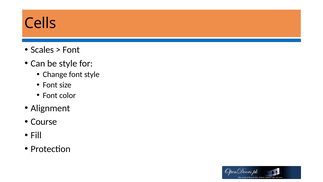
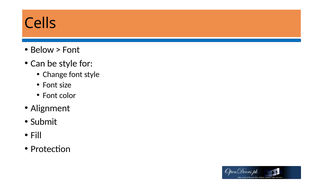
Scales: Scales -> Below
Course: Course -> Submit
